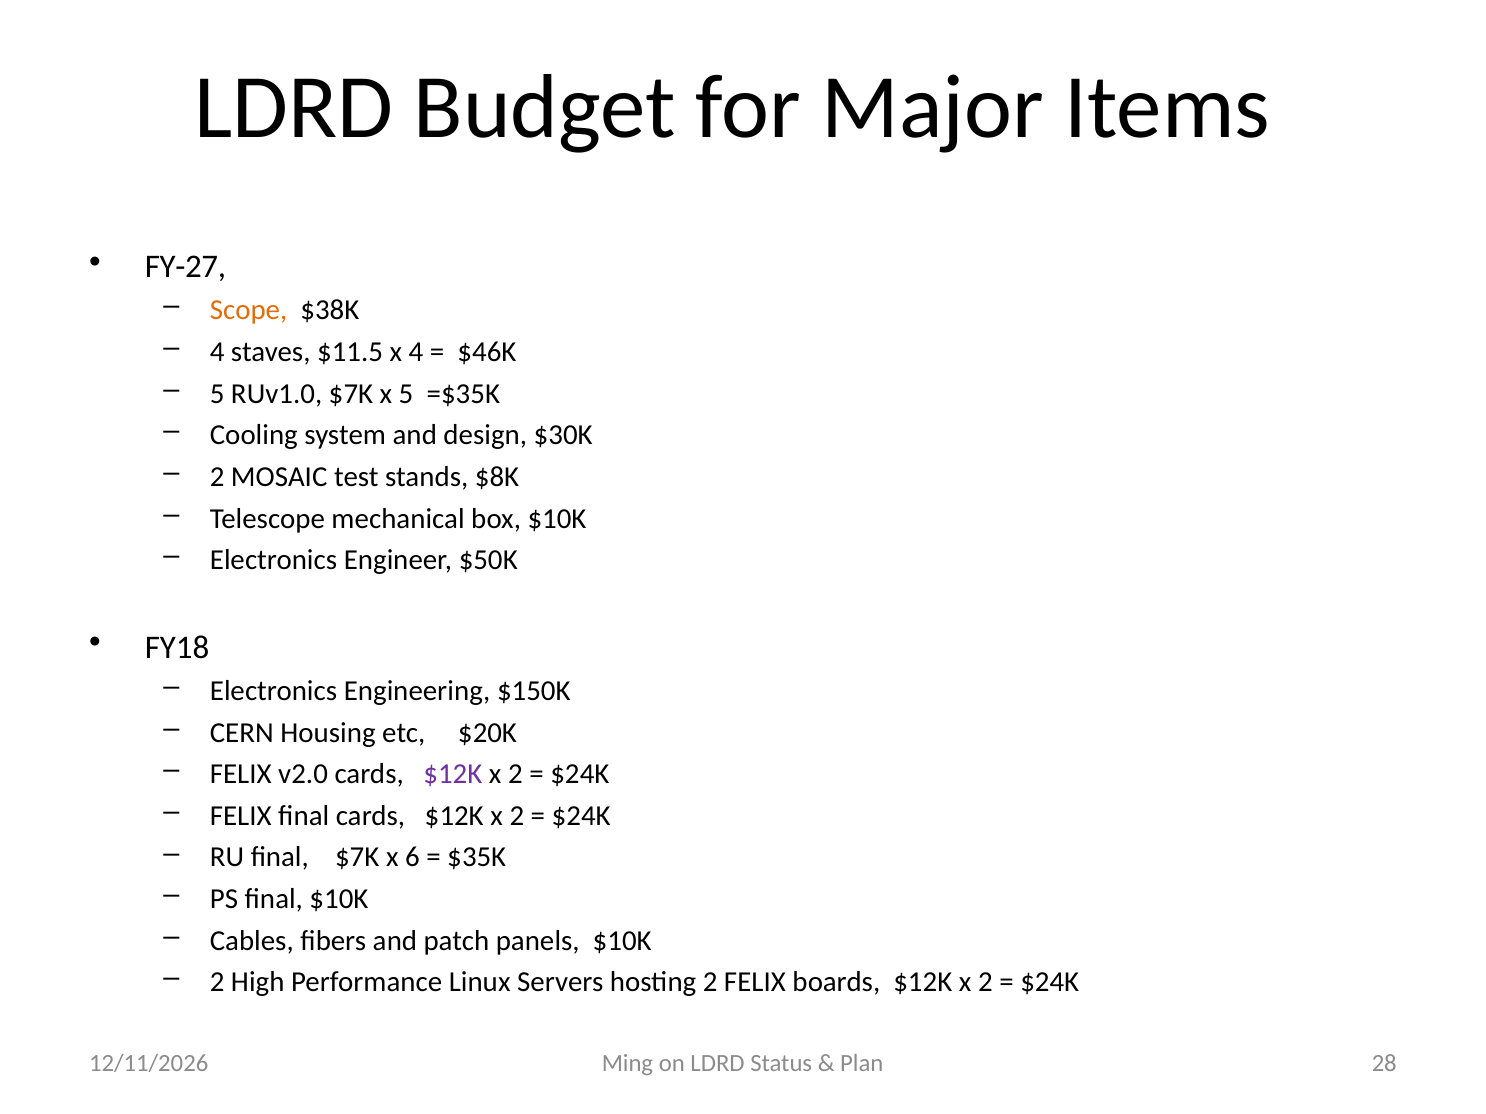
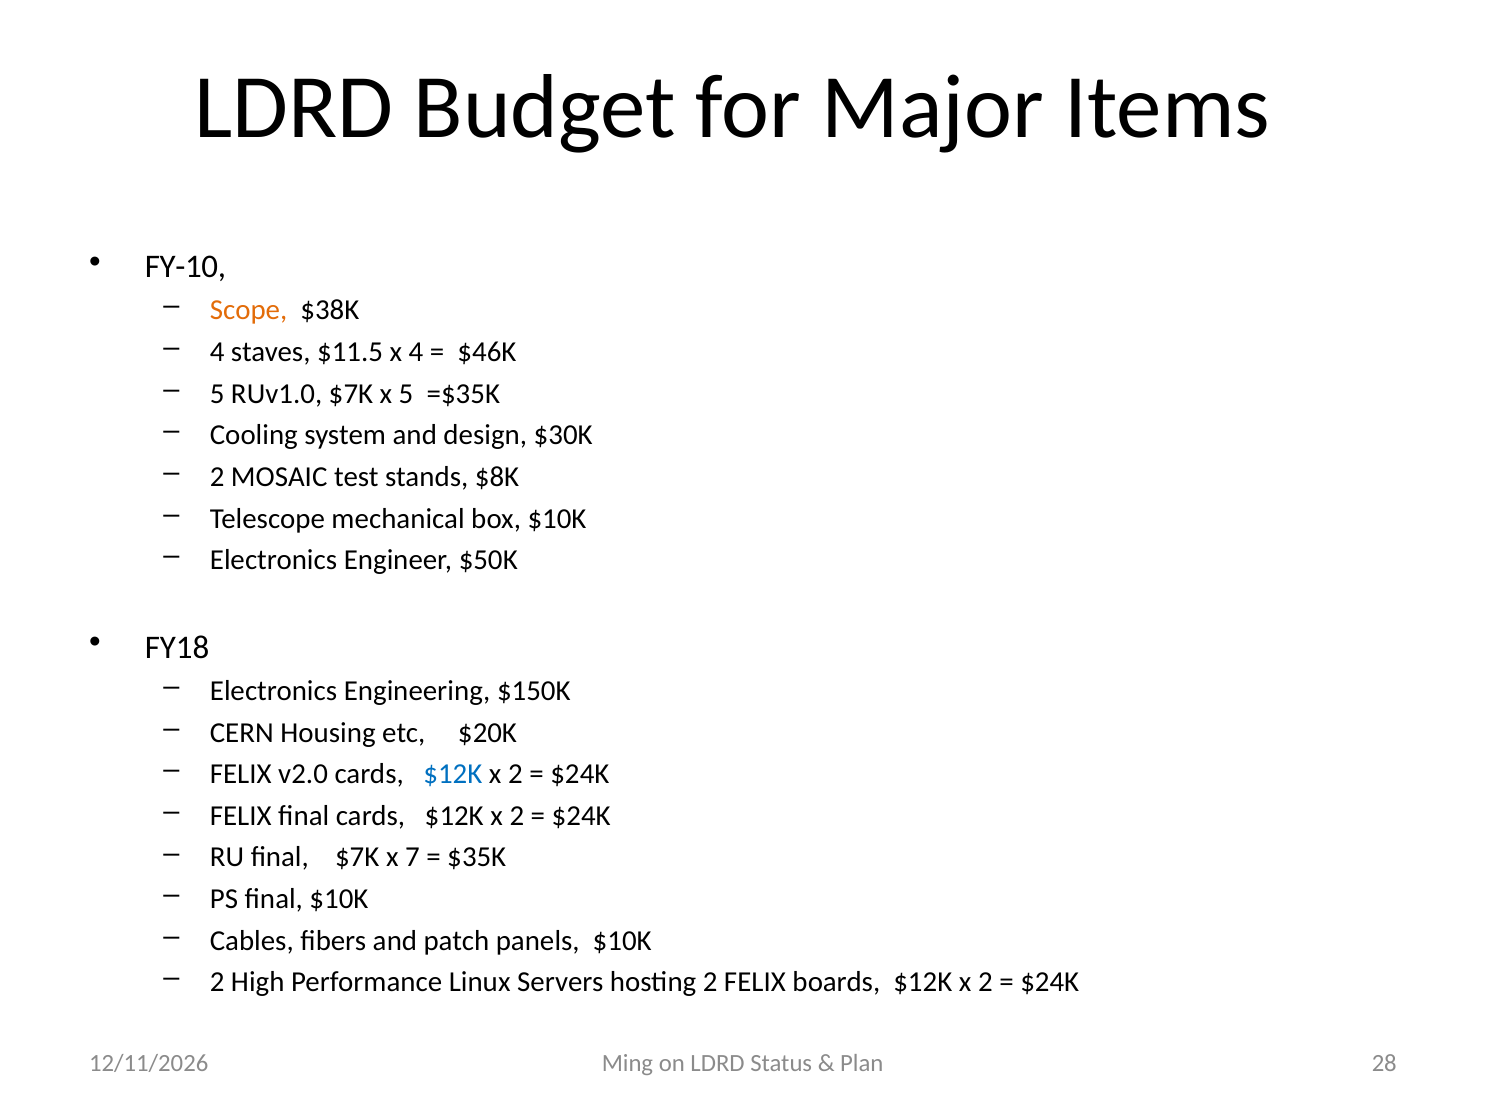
FY-27: FY-27 -> FY-10
$12K at (453, 775) colour: purple -> blue
6: 6 -> 7
